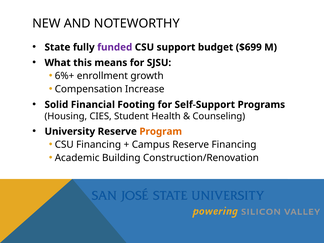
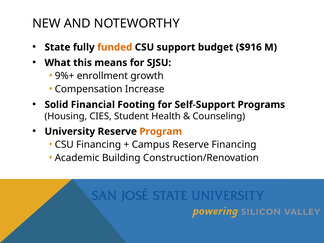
funded colour: purple -> orange
$699: $699 -> $916
6%+: 6%+ -> 9%+
